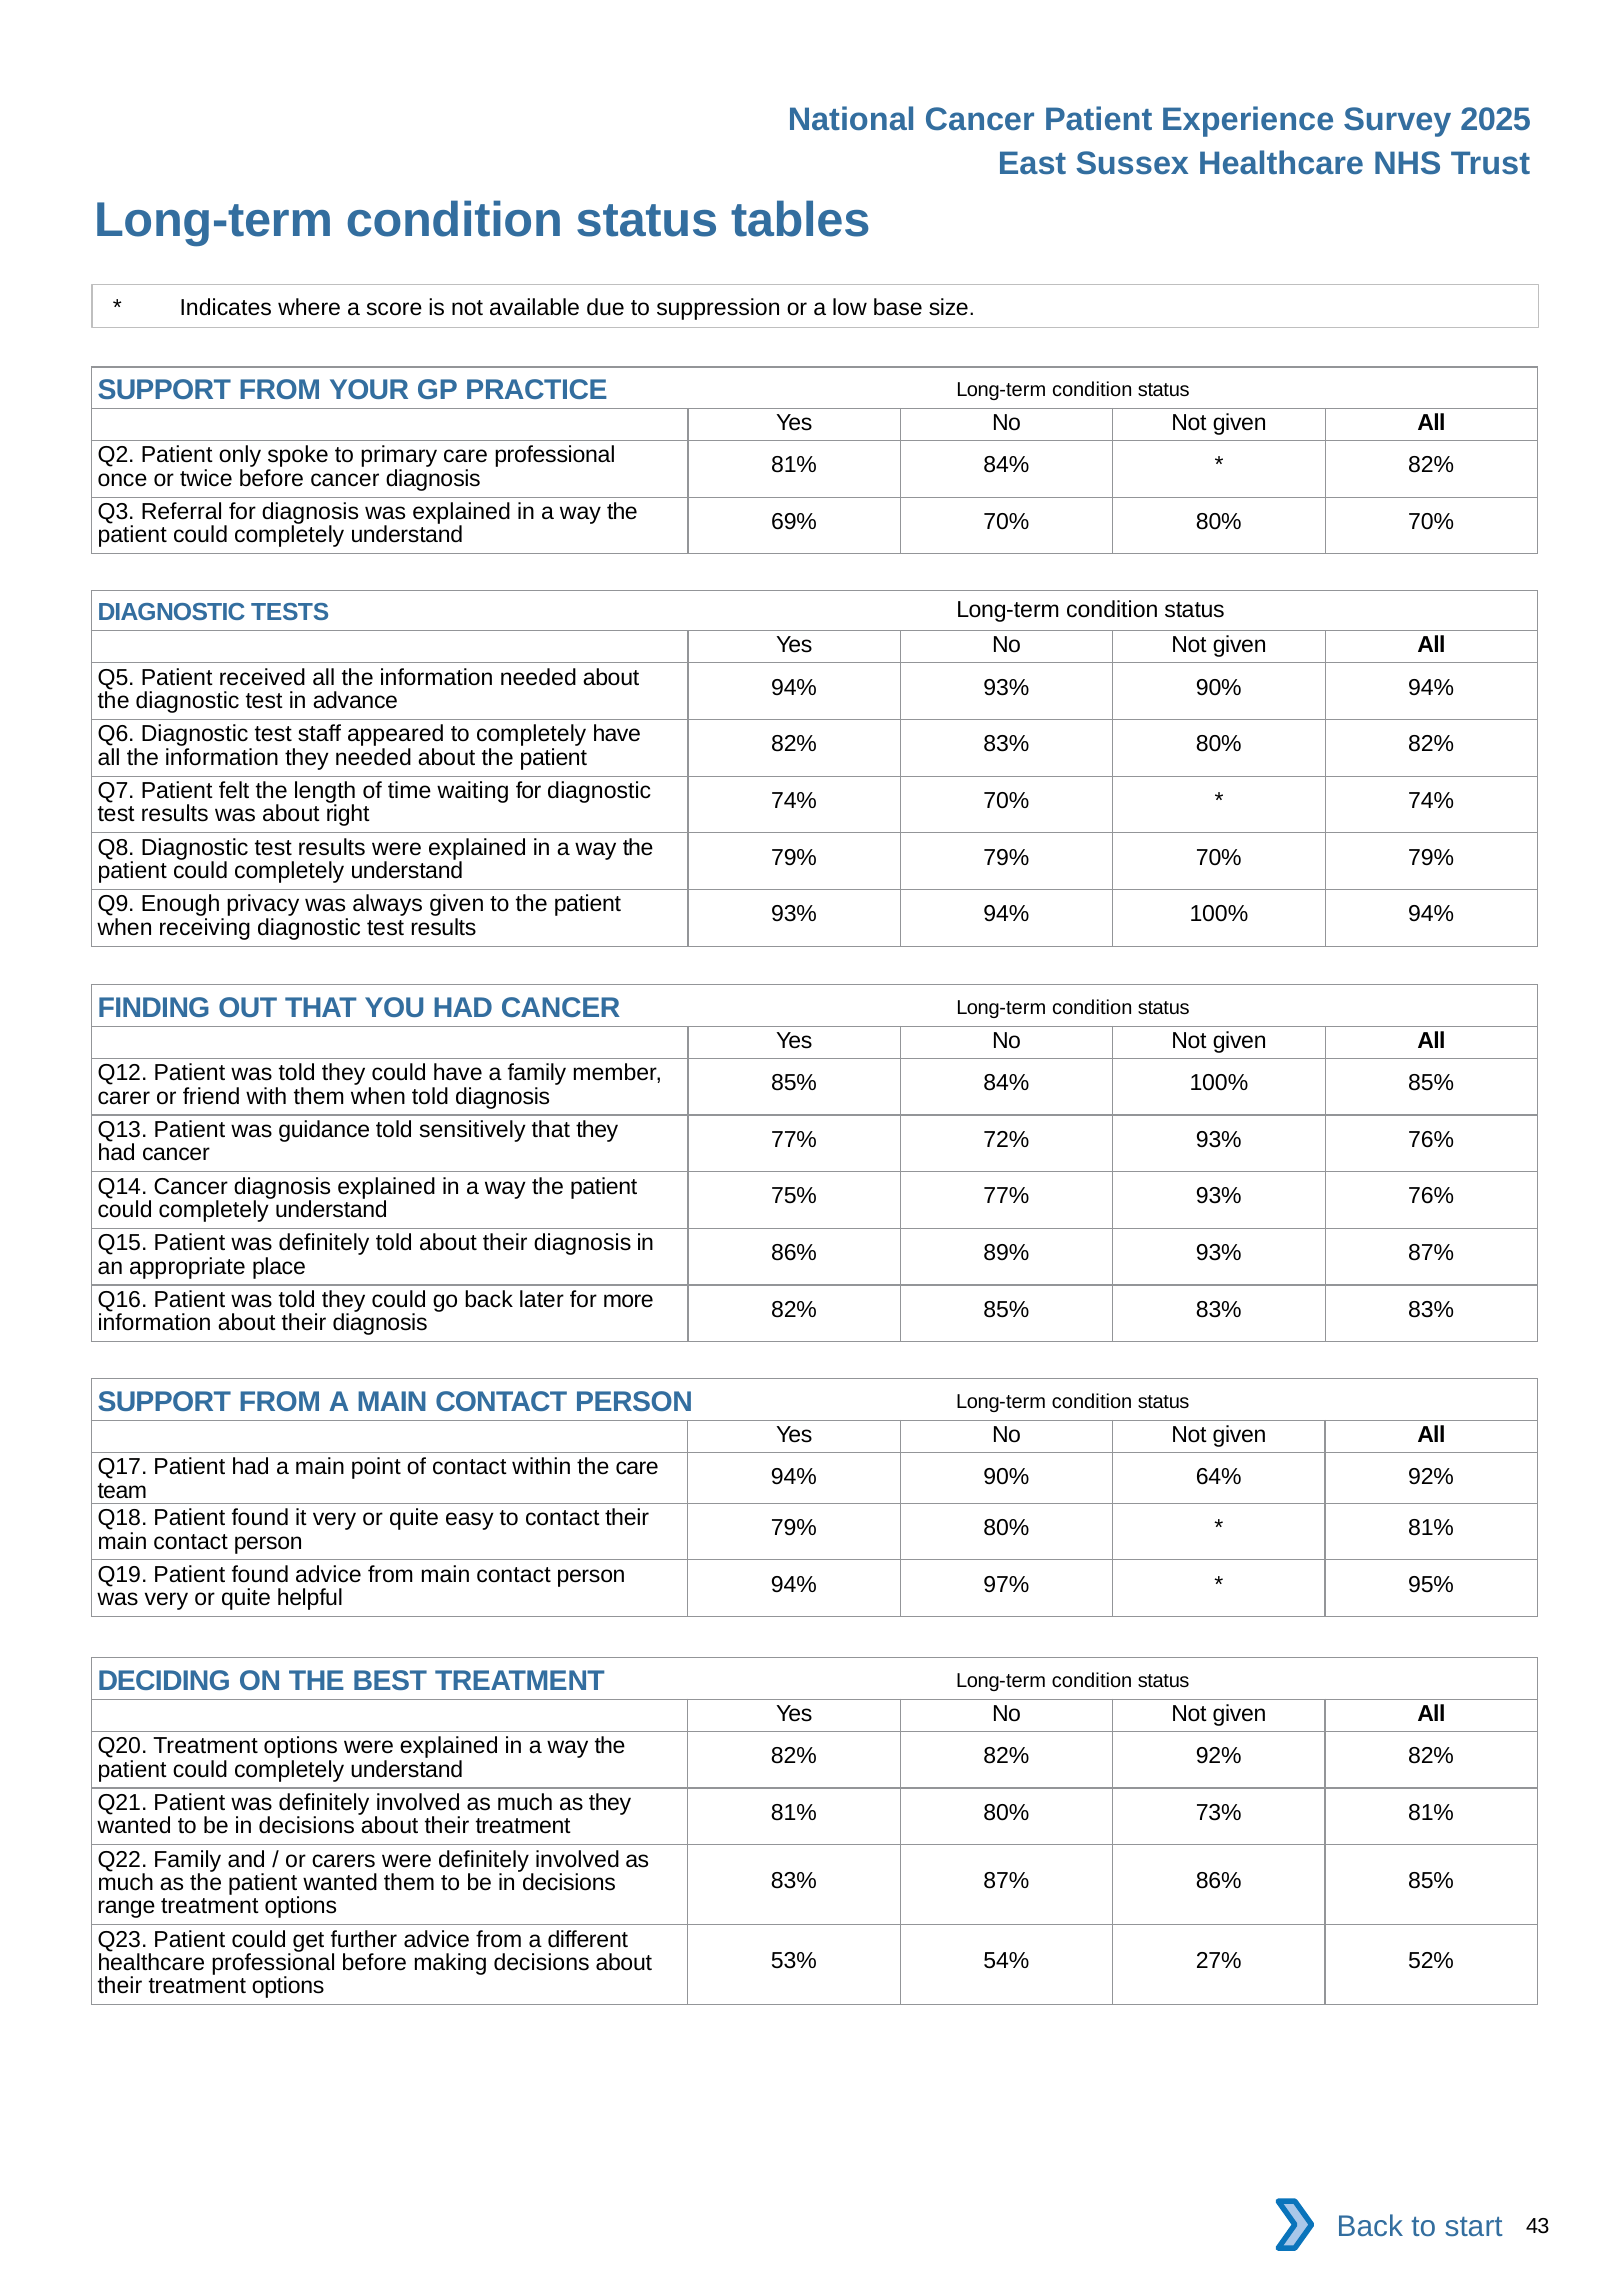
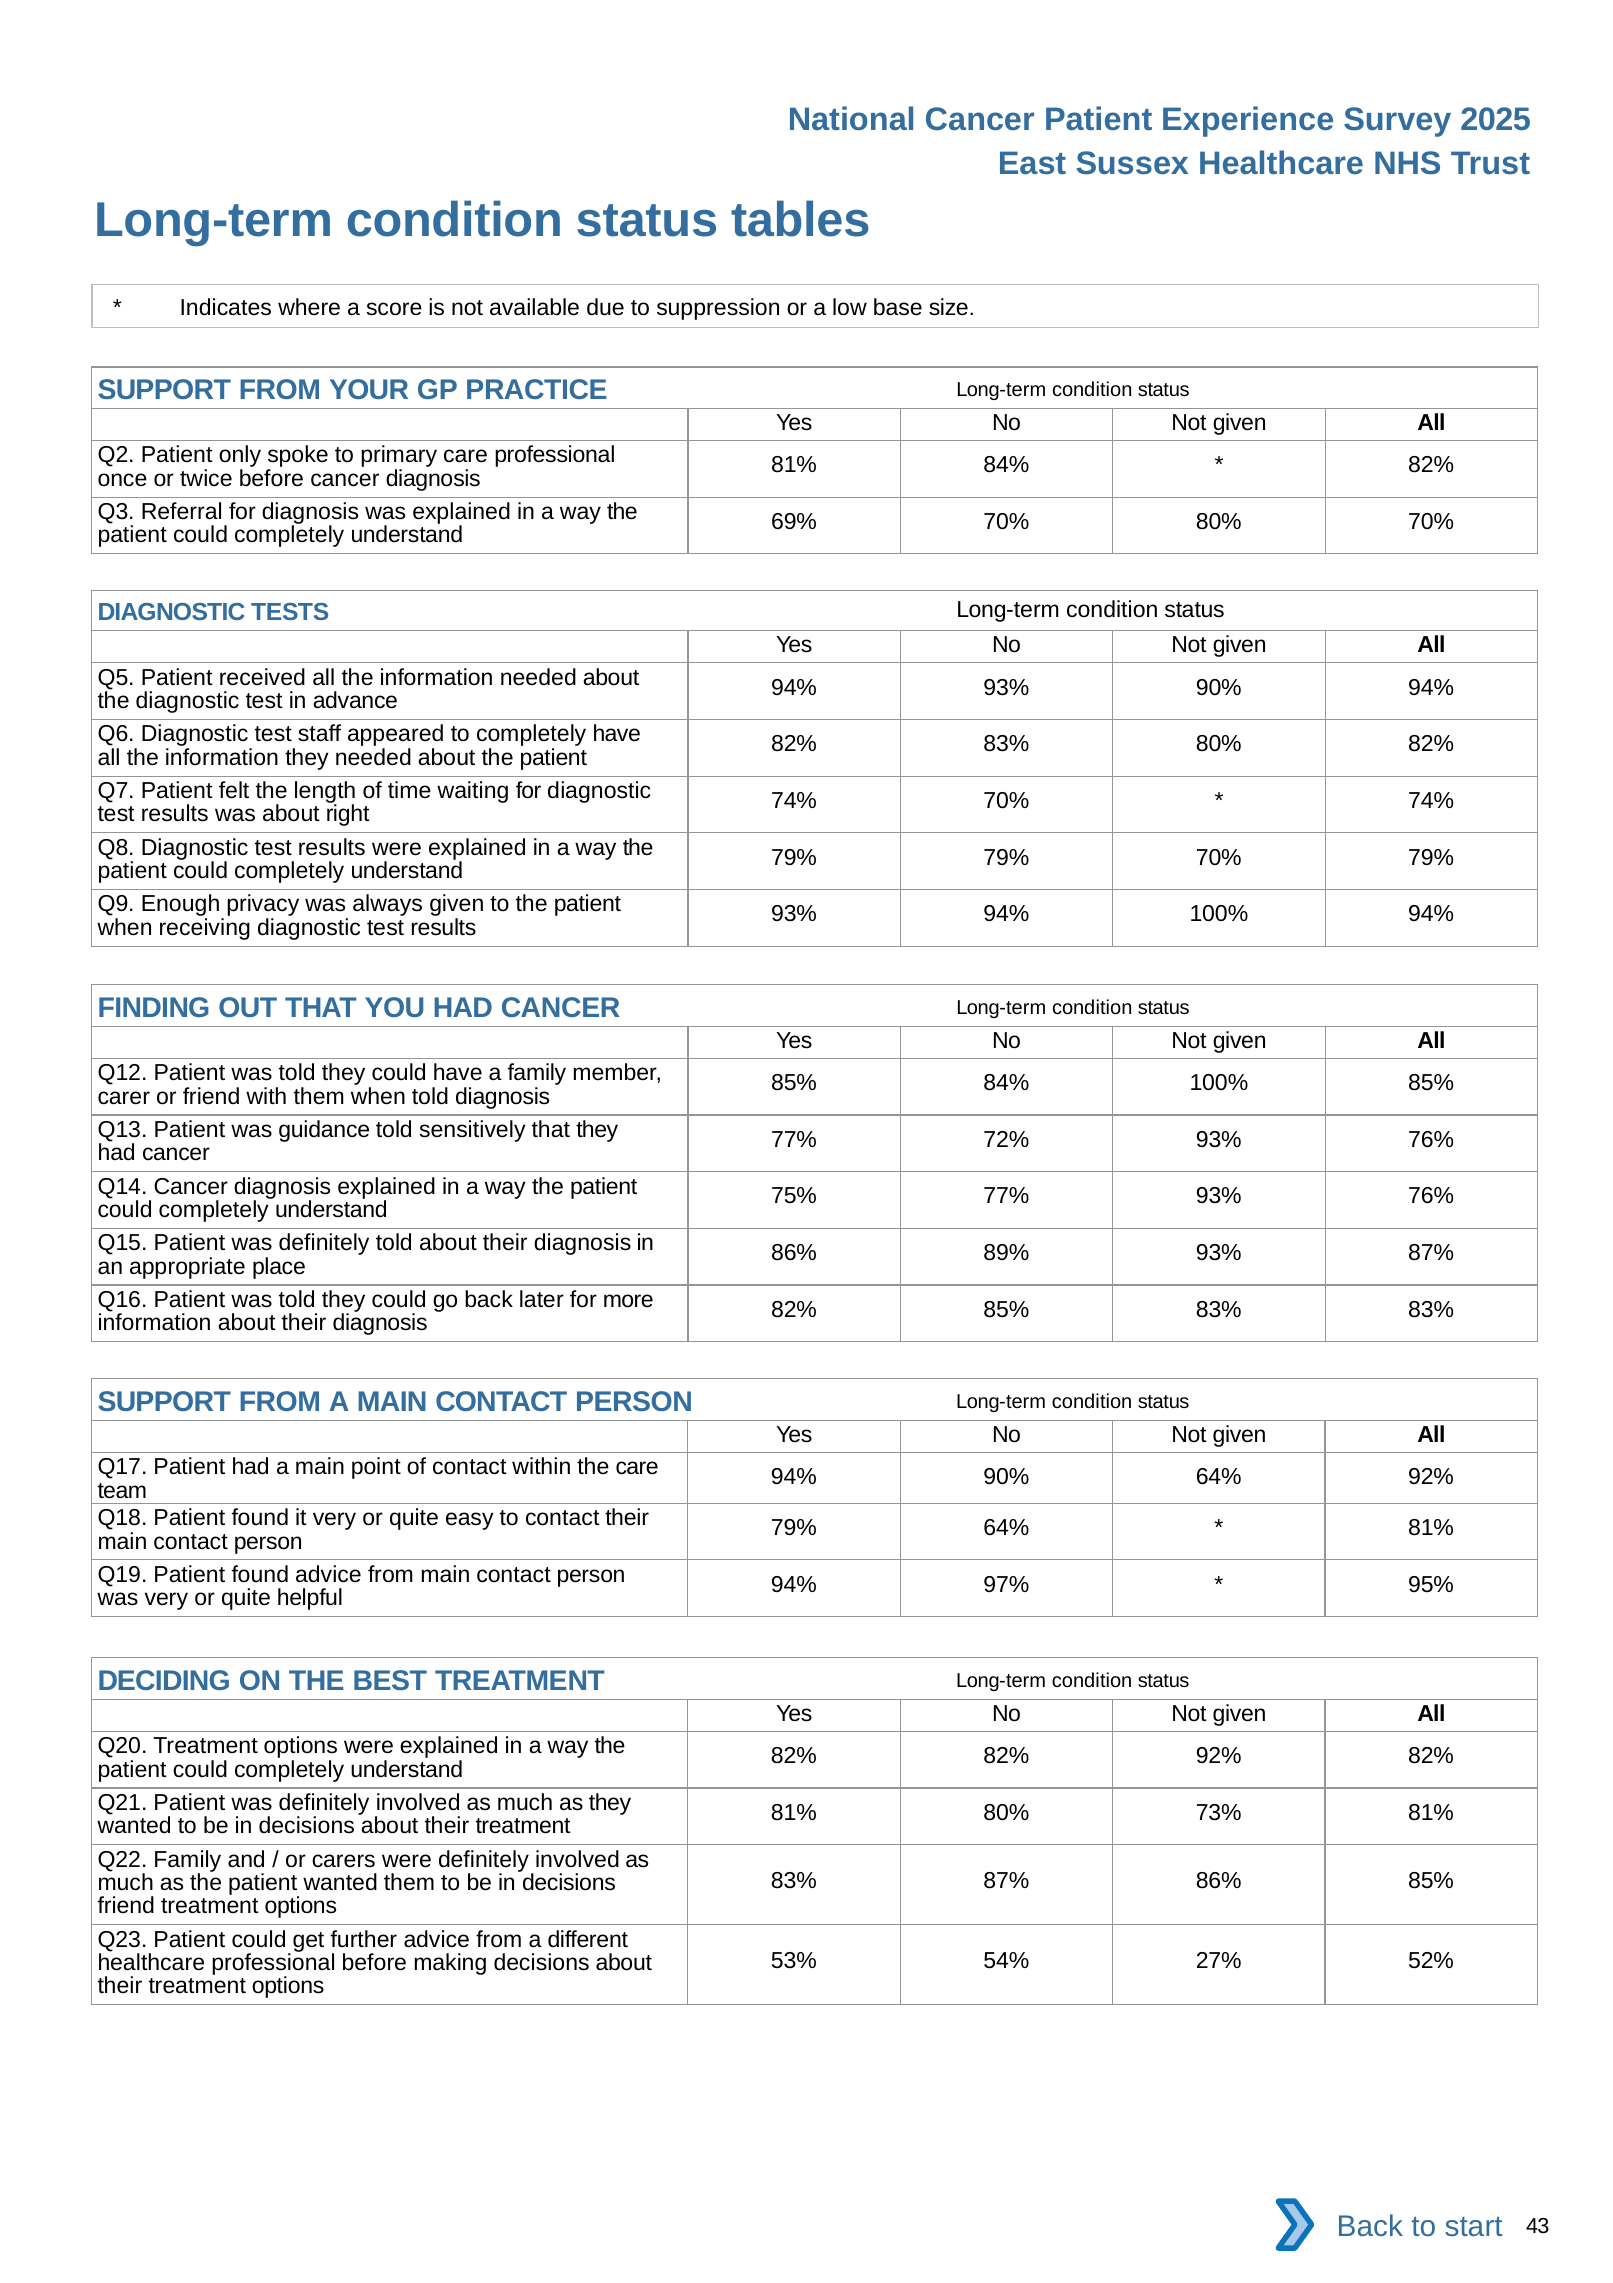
79% 80%: 80% -> 64%
range at (126, 1906): range -> friend
